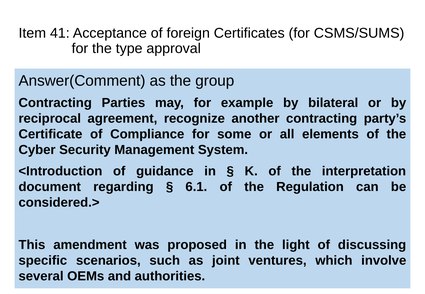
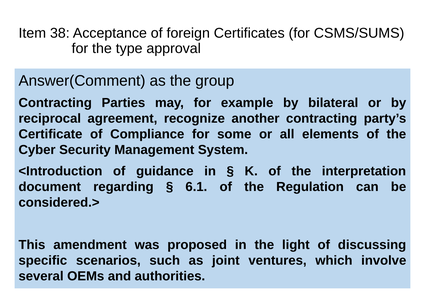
41: 41 -> 38
